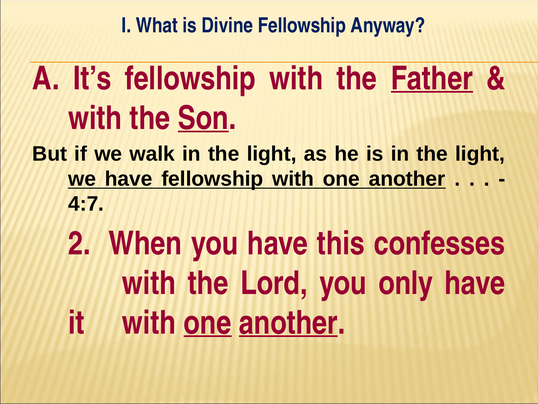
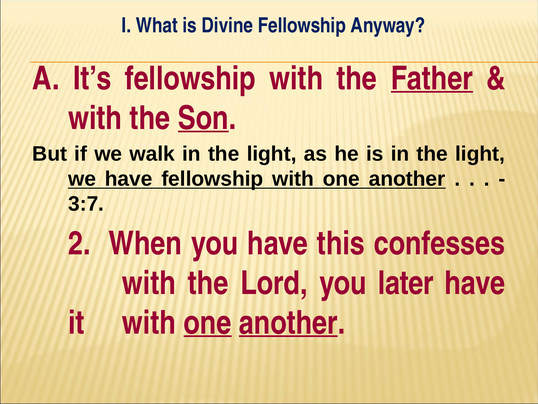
4:7: 4:7 -> 3:7
only: only -> later
